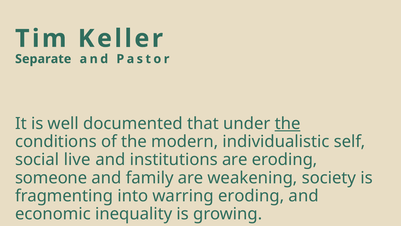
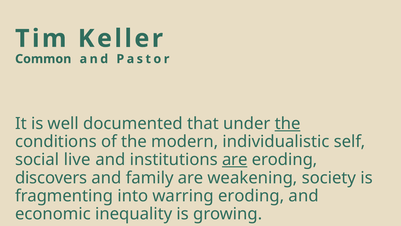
Separate: Separate -> Common
are at (235, 159) underline: none -> present
someone: someone -> discovers
